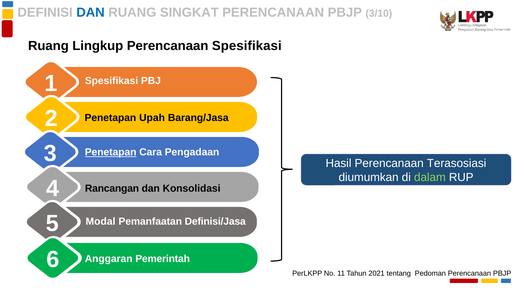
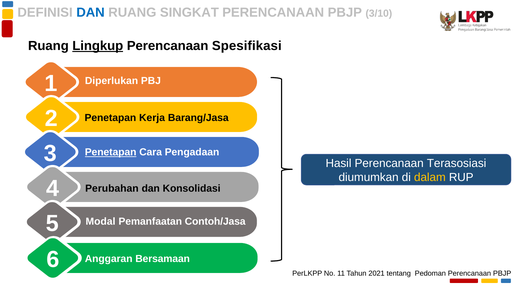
Lingkup underline: none -> present
1 Spesifikasi: Spesifikasi -> Diperlukan
Upah: Upah -> Kerja
dalam colour: light green -> yellow
Rancangan: Rancangan -> Perubahan
Definisi/Jasa: Definisi/Jasa -> Contoh/Jasa
Pemerintah: Pemerintah -> Bersamaan
